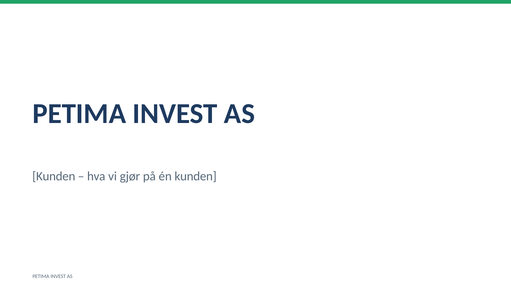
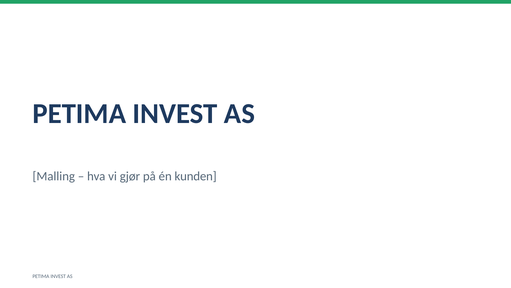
Kunden at (54, 176): Kunden -> Malling
